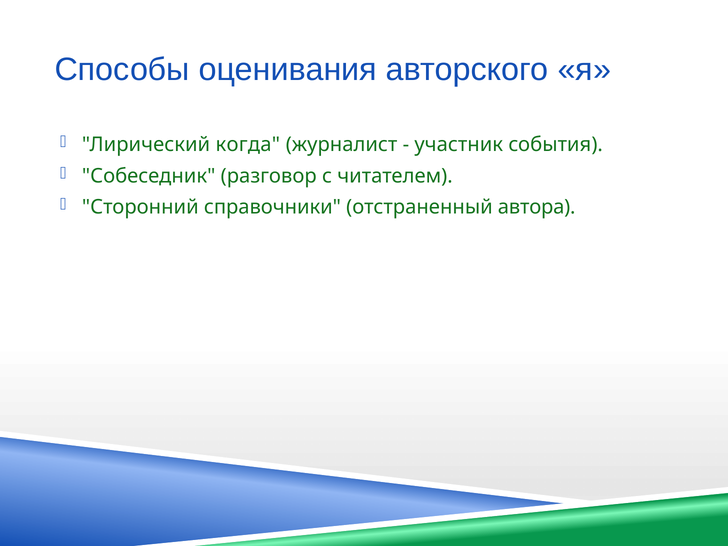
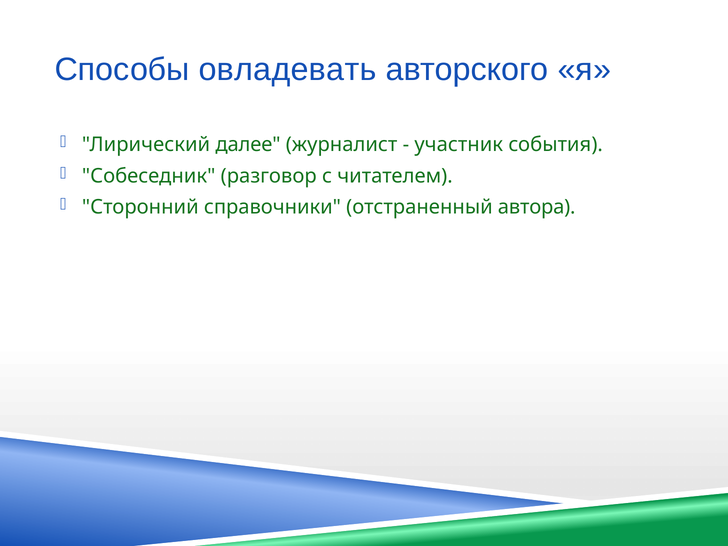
оценивания: оценивания -> овладевать
когда: когда -> далее
